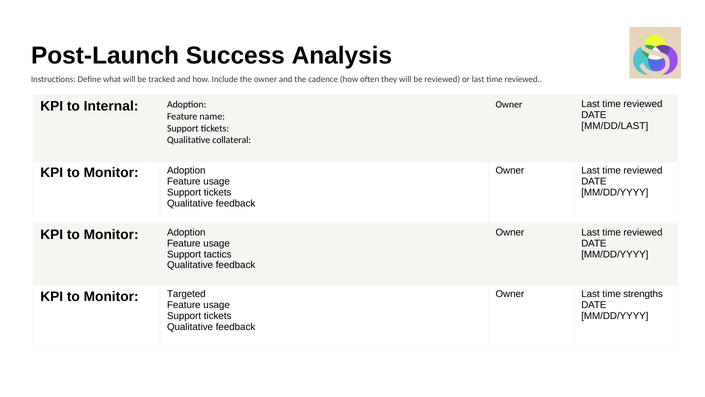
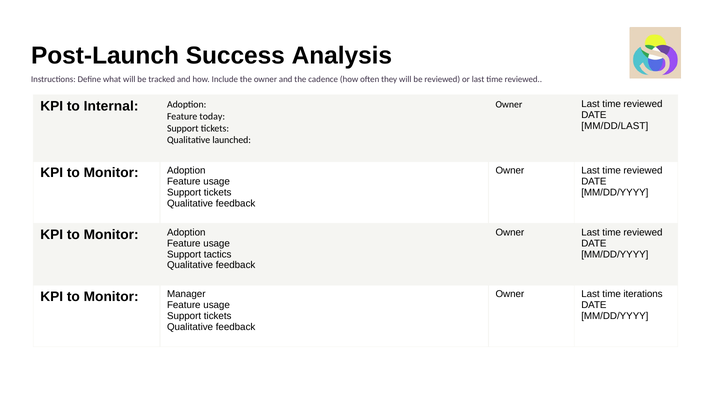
name: name -> today
collateral: collateral -> launched
strengths: strengths -> iterations
Targeted: Targeted -> Manager
